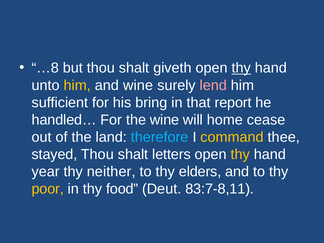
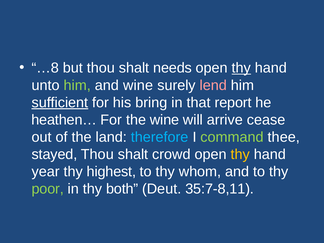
giveth: giveth -> needs
him at (77, 85) colour: yellow -> light green
sufficient underline: none -> present
handled…: handled… -> heathen…
home: home -> arrive
command colour: yellow -> light green
letters: letters -> crowd
neither: neither -> highest
elders: elders -> whom
poor colour: yellow -> light green
food: food -> both
83:7-8,11: 83:7-8,11 -> 35:7-8,11
